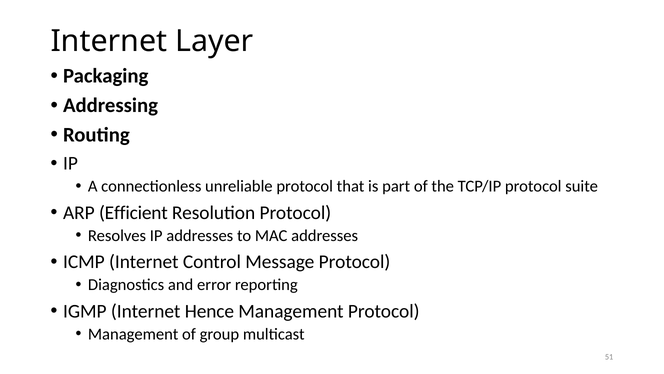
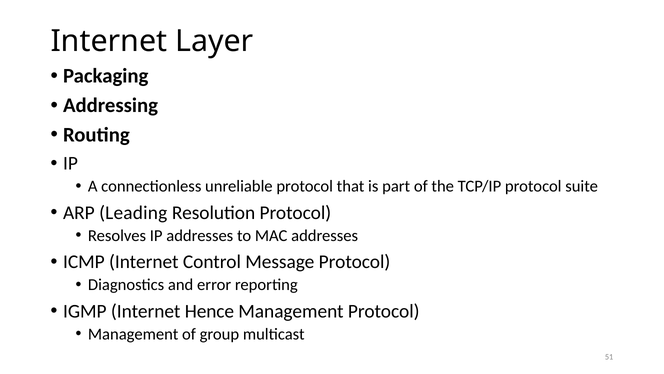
Efficient: Efficient -> Leading
